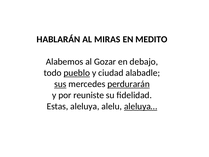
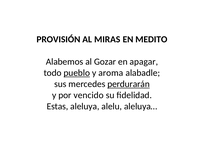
HABLARÁN: HABLARÁN -> PROVISIÓN
debajo: debajo -> apagar
ciudad: ciudad -> aroma
sus underline: present -> none
reuniste: reuniste -> vencido
aleluya… underline: present -> none
